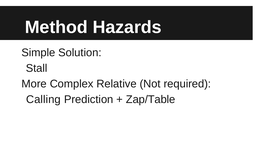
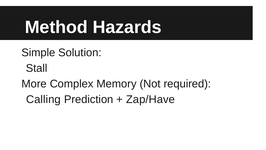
Relative: Relative -> Memory
Zap/Table: Zap/Table -> Zap/Have
